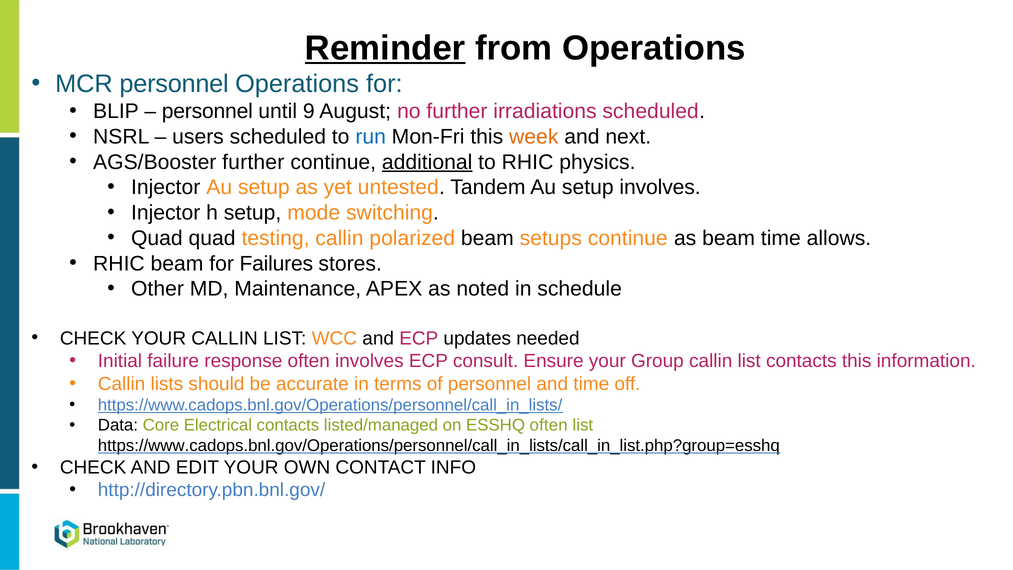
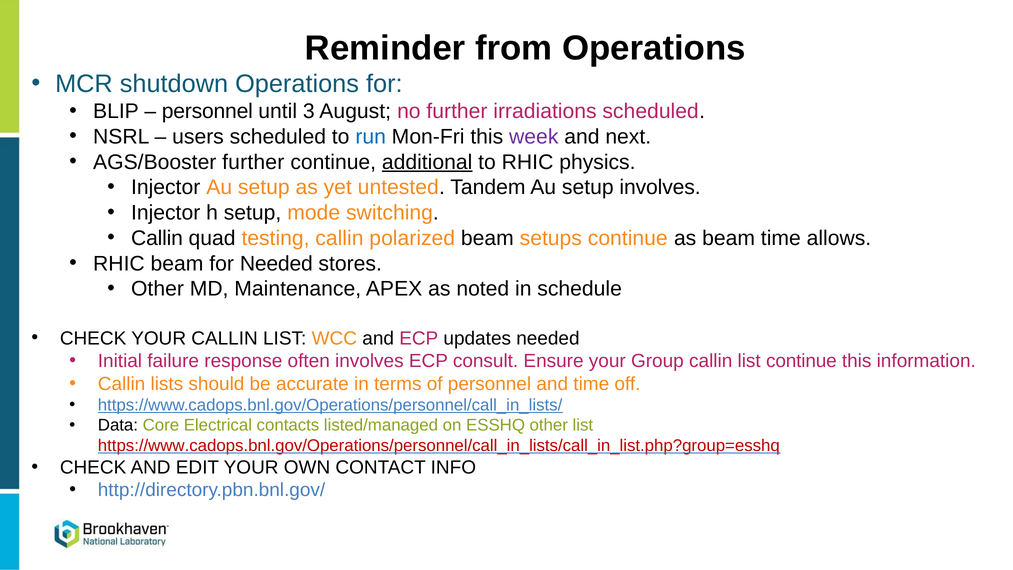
Reminder underline: present -> none
MCR personnel: personnel -> shutdown
9: 9 -> 3
week colour: orange -> purple
Quad at (157, 238): Quad -> Callin
for Failures: Failures -> Needed
list contacts: contacts -> continue
ESSHQ often: often -> other
https://www.cadops.bnl.gov/Operations/personnel/call_in_lists/call_in_list.php?group=esshq colour: black -> red
